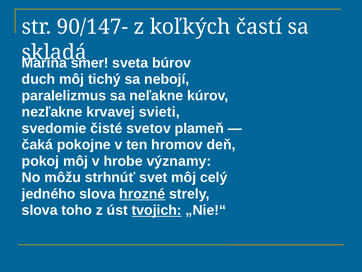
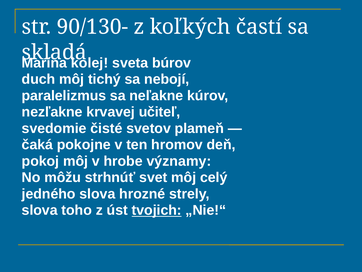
90/147-: 90/147- -> 90/130-
smer: smer -> kolej
svieti: svieti -> učiteľ
hrozné underline: present -> none
